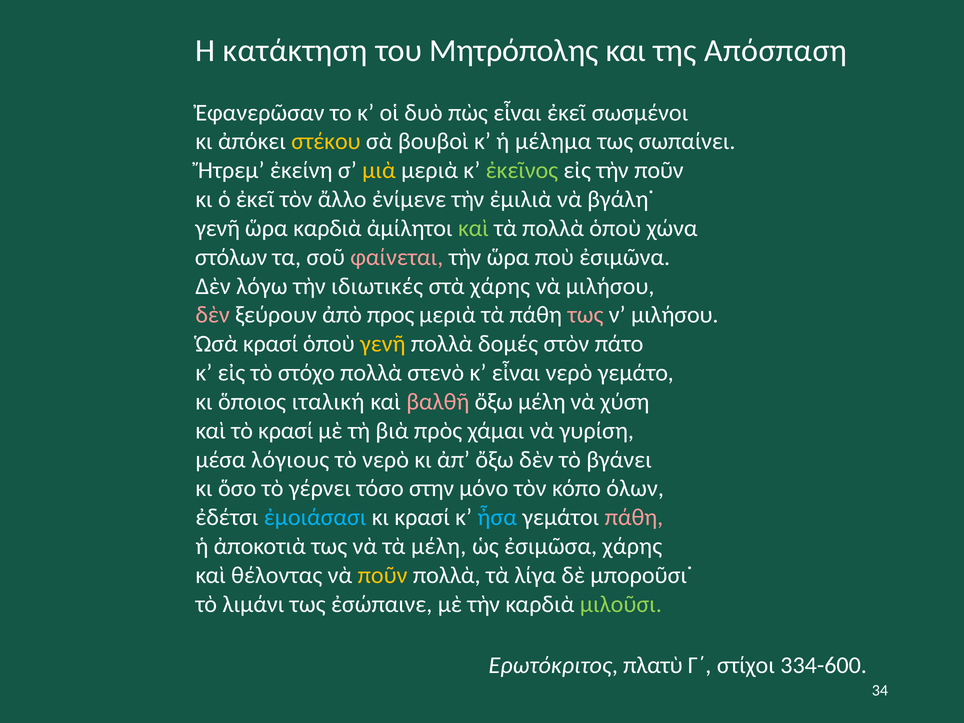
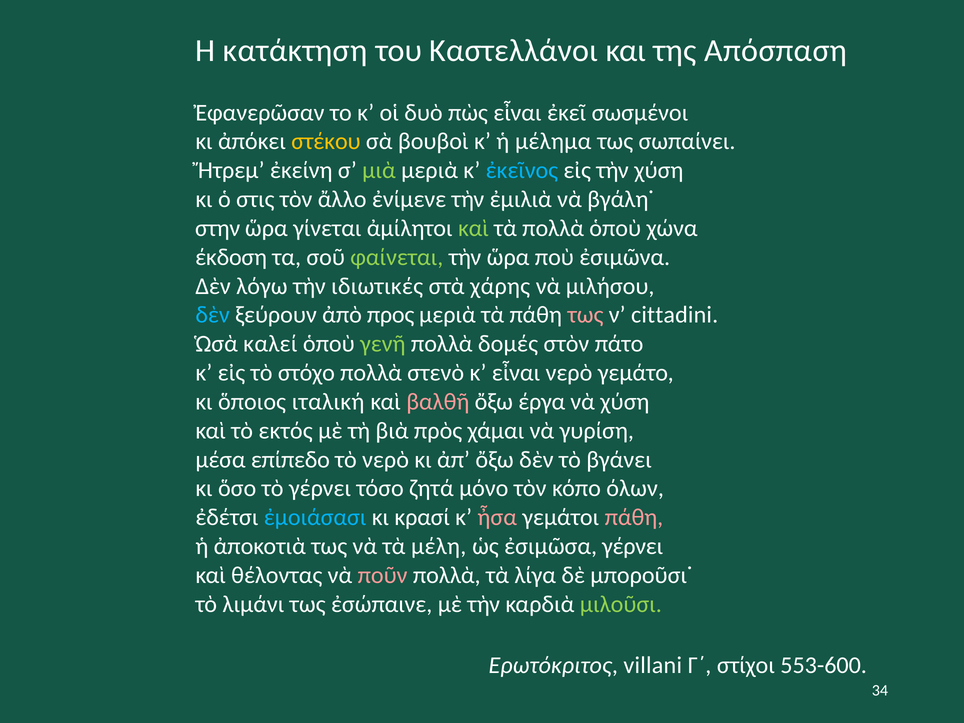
Μητρόπολης: Μητρόπολης -> Καστελλάνοι
μιὰ colour: yellow -> light green
ἐκεῖνος colour: light green -> light blue
τὴν ποῦν: ποῦν -> χύση
ὁ ἐκεῖ: ἐκεῖ -> στις
γενῆ at (218, 228): γενῆ -> στην
ὥρα καρδιὰ: καρδιὰ -> γίνεται
στόλων: στόλων -> έκδοση
φαίνεται colour: pink -> light green
δὲν at (213, 315) colour: pink -> light blue
ν μιλήσου: μιλήσου -> cittadini
Ὡσὰ κρασί: κρασί -> καλεί
γενῆ at (383, 344) colour: yellow -> light green
ὄξω μέλη: μέλη -> έργα
τὸ κρασί: κρασί -> εκτός
λόγιους: λόγιους -> επίπεδο
στην: στην -> ζητά
ἦσα colour: light blue -> pink
ἐσιμῶσα χάρης: χάρης -> γέρνει
ποῦν at (383, 575) colour: yellow -> pink
πλατὺ: πλατὺ -> villani
334-600: 334-600 -> 553-600
